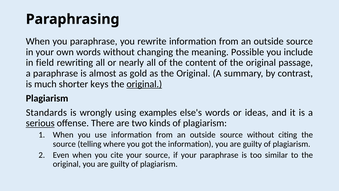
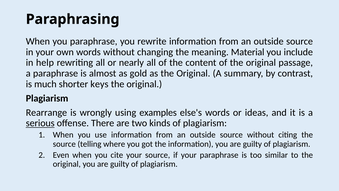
Possible: Possible -> Material
field: field -> help
original at (144, 84) underline: present -> none
Standards: Standards -> Rearrange
